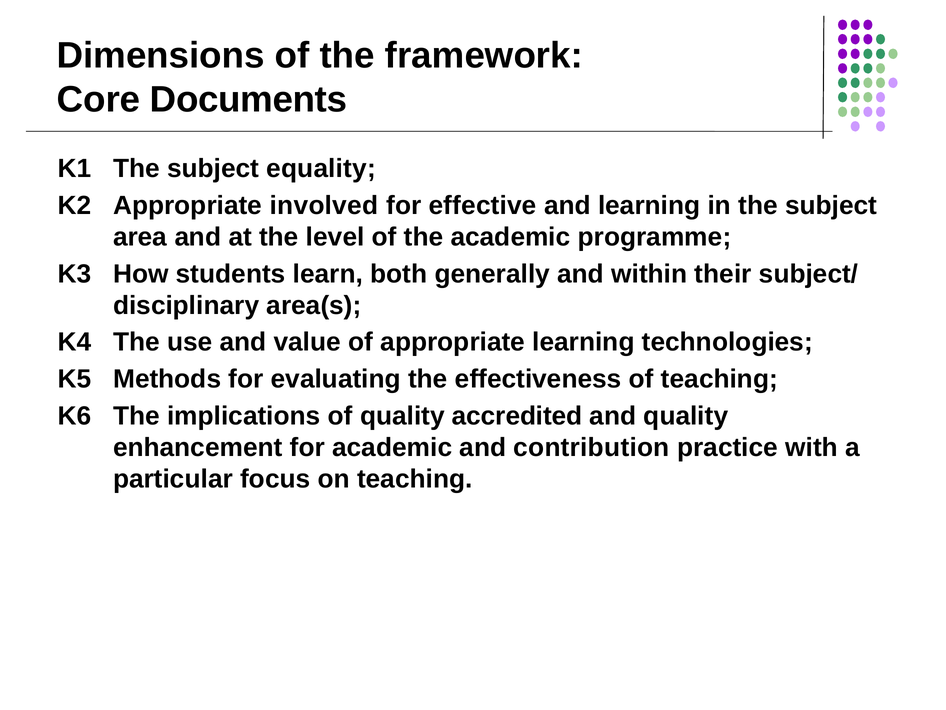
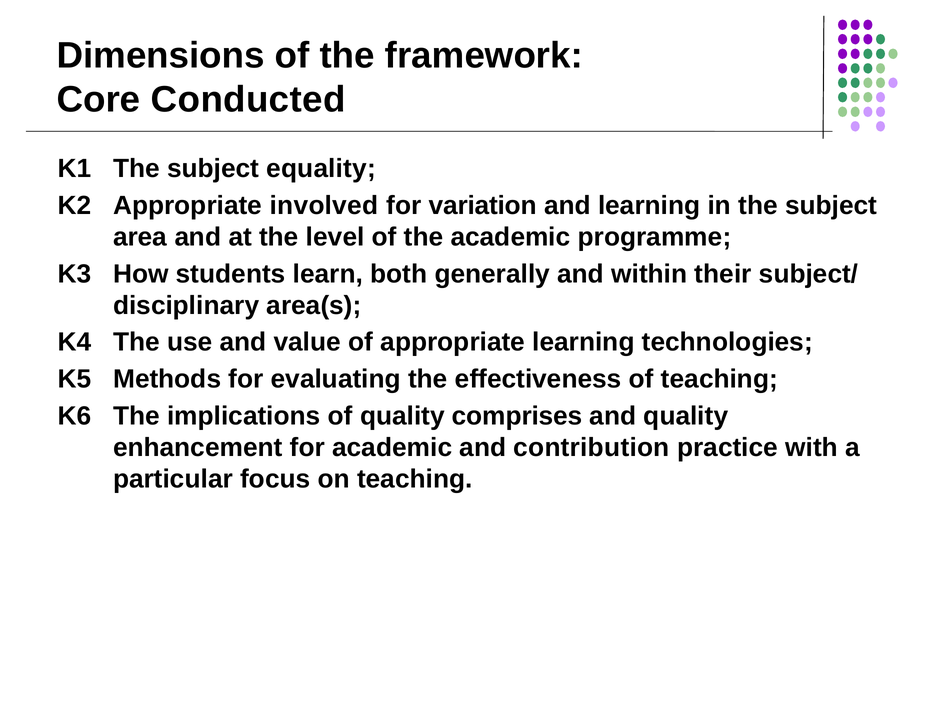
Documents: Documents -> Conducted
effective: effective -> variation
accredited: accredited -> comprises
